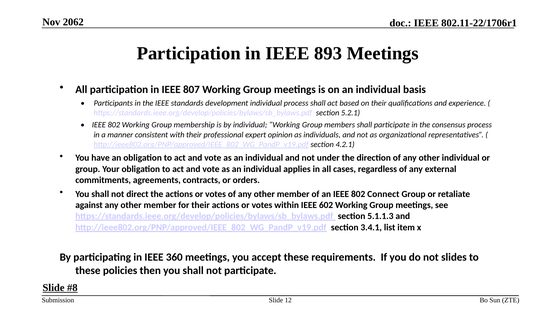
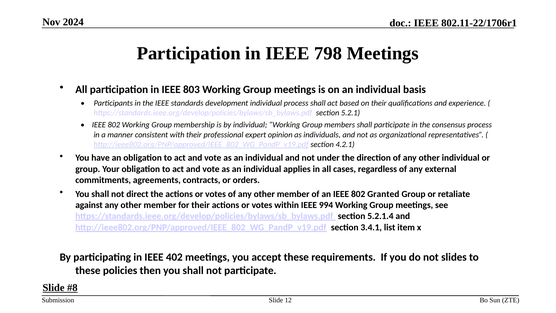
2062: 2062 -> 2024
893: 893 -> 798
807: 807 -> 803
Connect: Connect -> Granted
602: 602 -> 994
5.1.1.3: 5.1.1.3 -> 5.2.1.4
360: 360 -> 402
